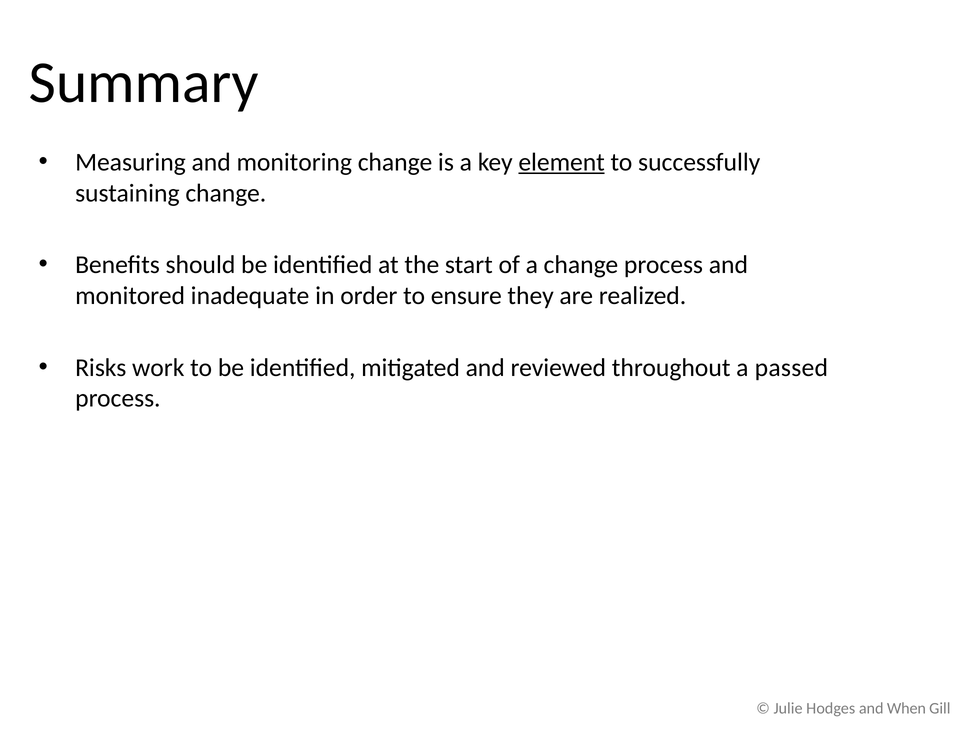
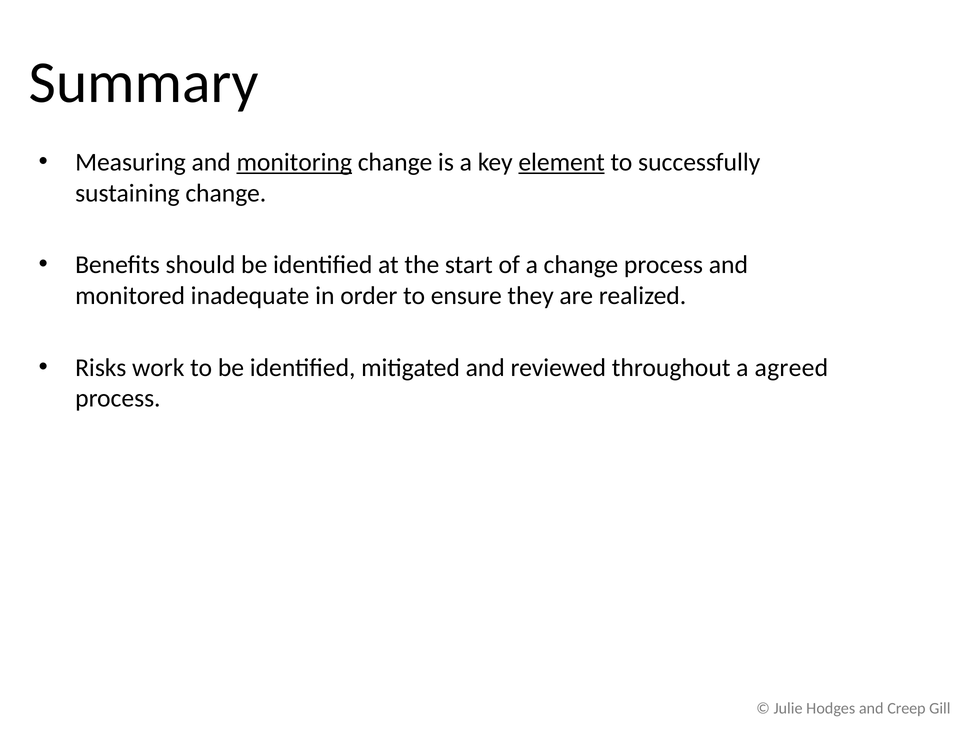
monitoring underline: none -> present
passed: passed -> agreed
When: When -> Creep
